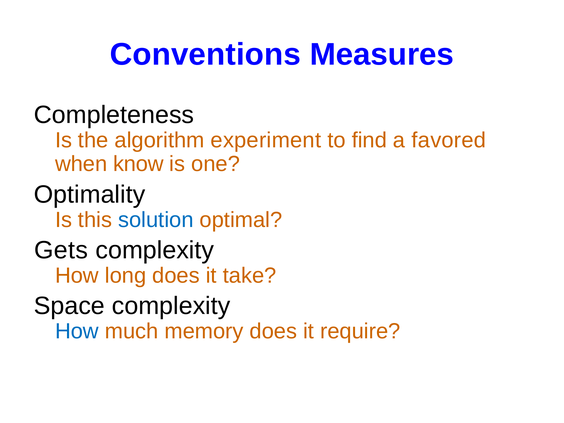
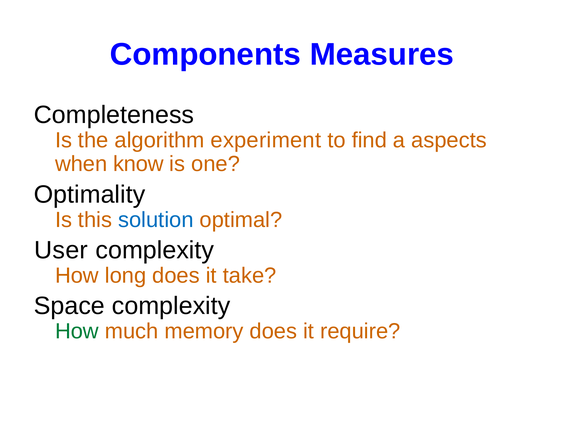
Conventions: Conventions -> Components
favored: favored -> aspects
Gets: Gets -> User
How at (77, 331) colour: blue -> green
